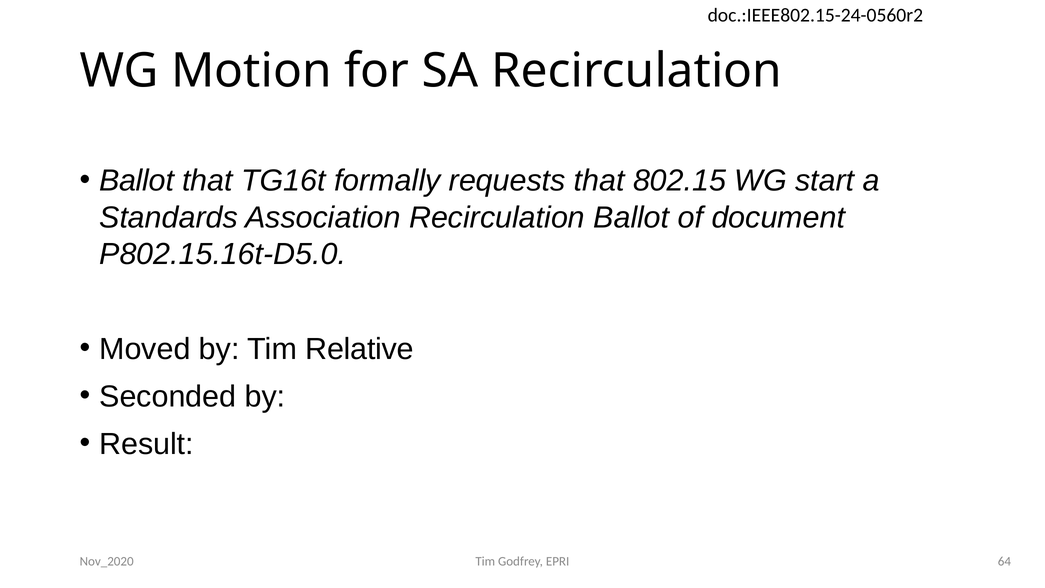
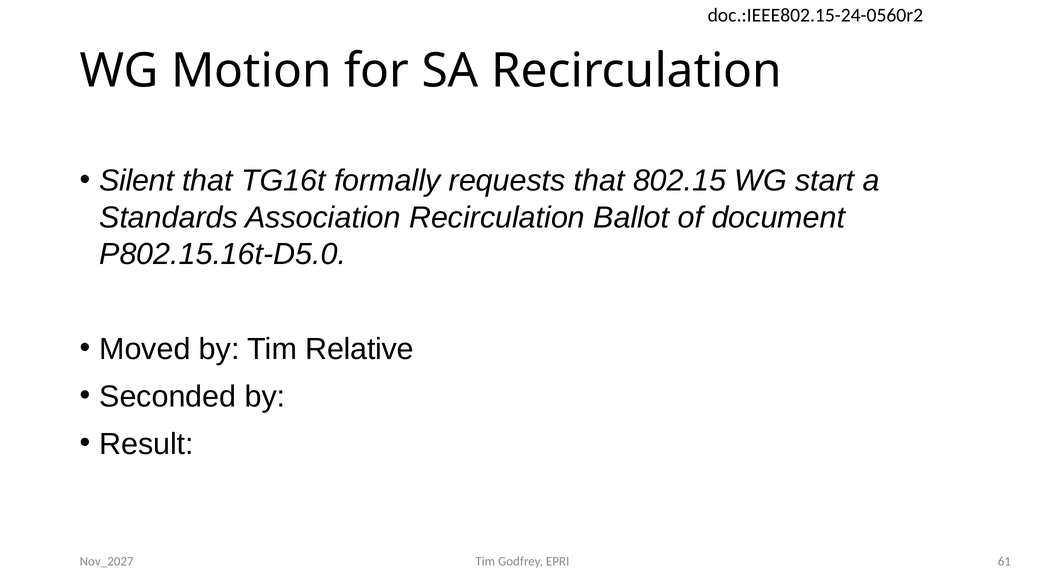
Ballot at (137, 181): Ballot -> Silent
64: 64 -> 61
Nov_2020: Nov_2020 -> Nov_2027
